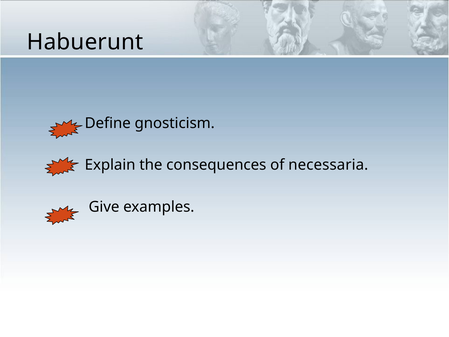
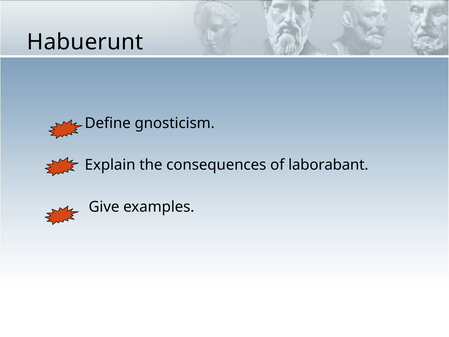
necessaria: necessaria -> laborabant
